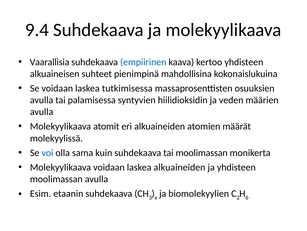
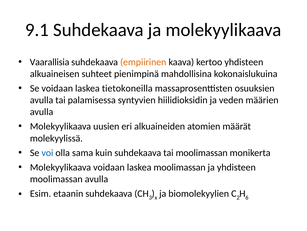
9.4: 9.4 -> 9.1
empiirinen colour: blue -> orange
tutkimisessa: tutkimisessa -> tietokoneilla
atomit: atomit -> uusien
laskea alkuaineiden: alkuaineiden -> moolimassan
